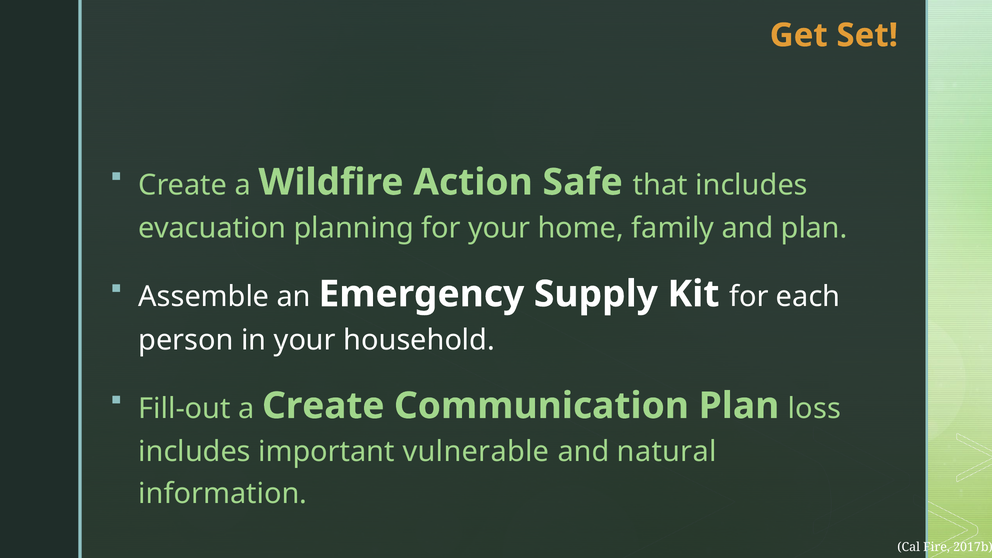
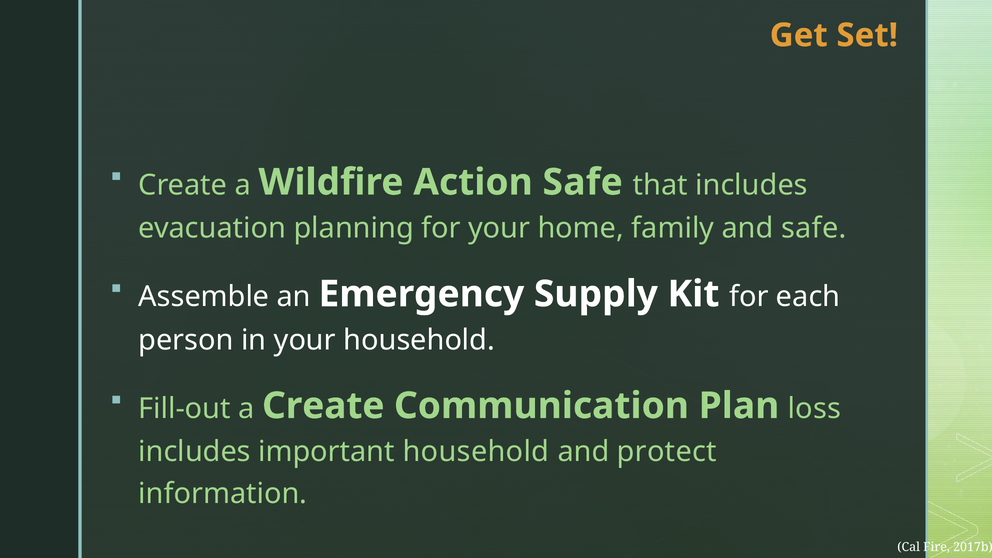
and plan: plan -> safe
important vulnerable: vulnerable -> household
natural: natural -> protect
